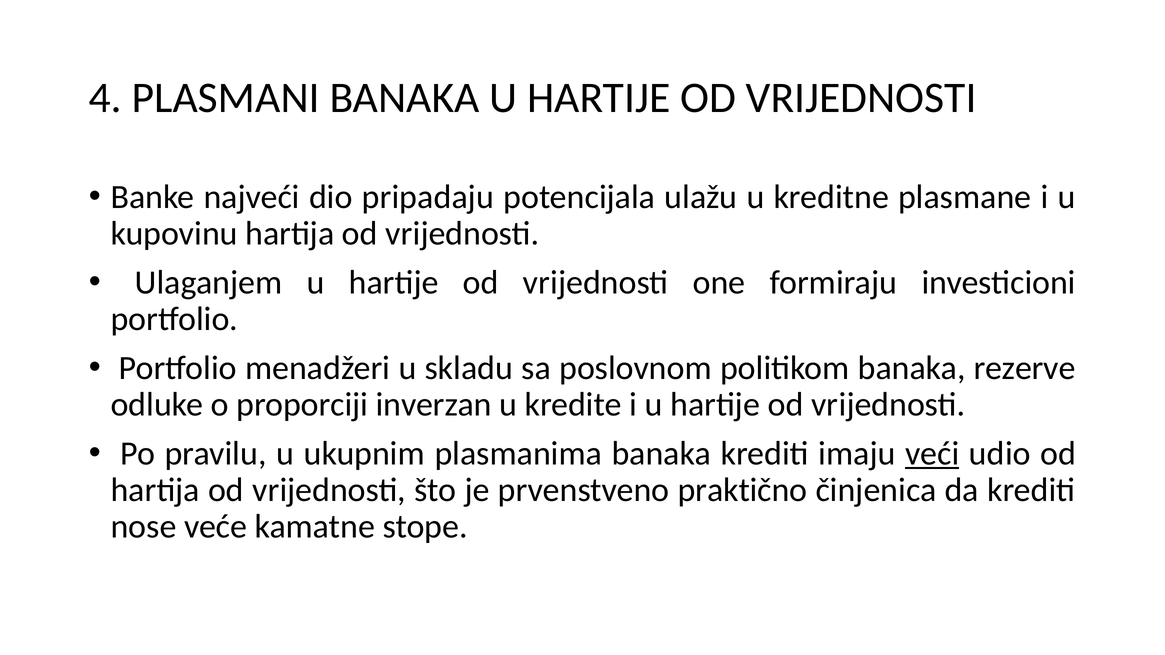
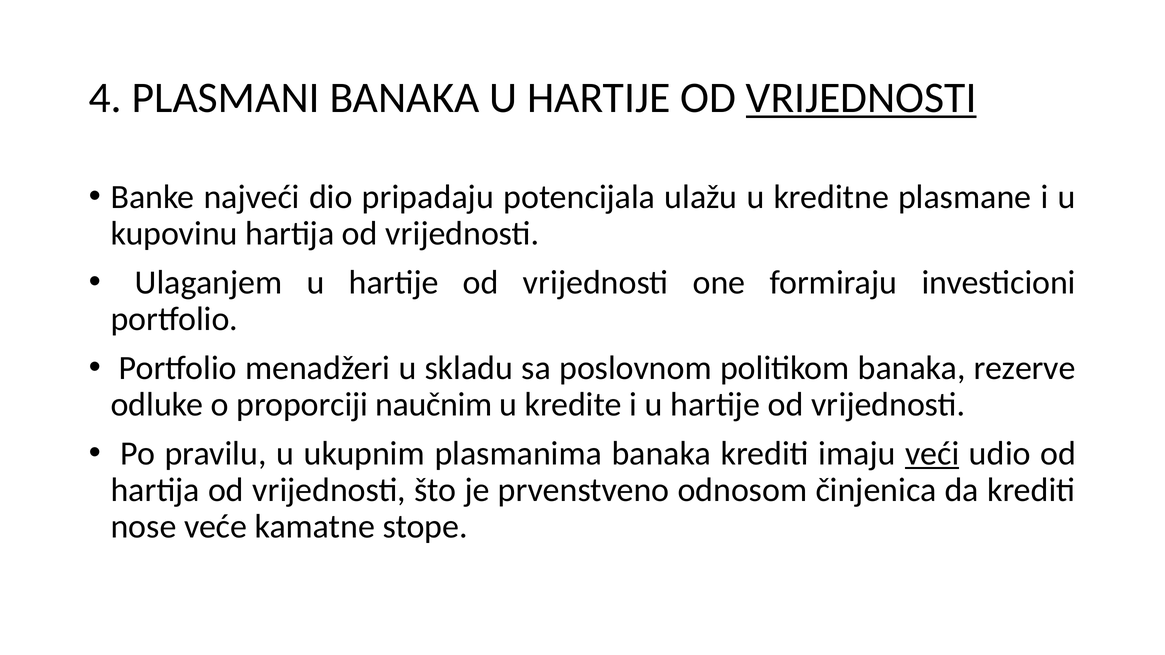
VRIJEDNOSTI at (861, 98) underline: none -> present
inverzan: inverzan -> naučnim
praktično: praktično -> odnosom
